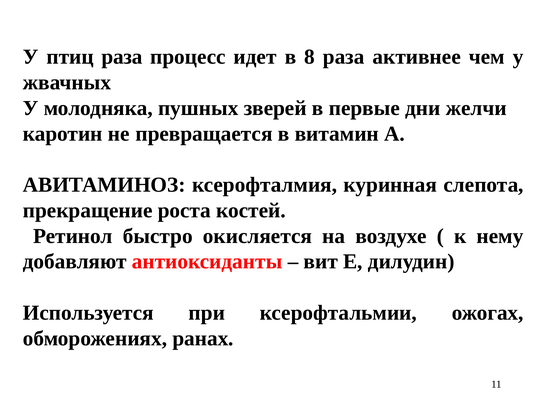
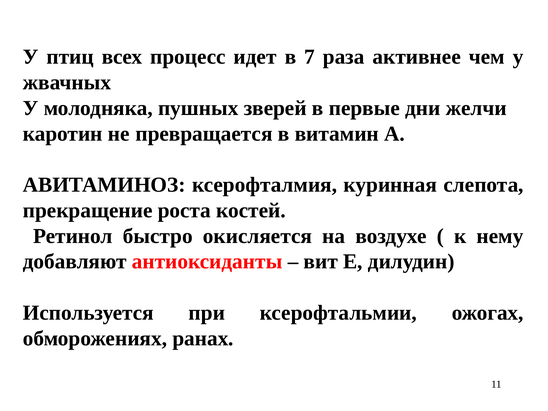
птиц раза: раза -> всех
8: 8 -> 7
